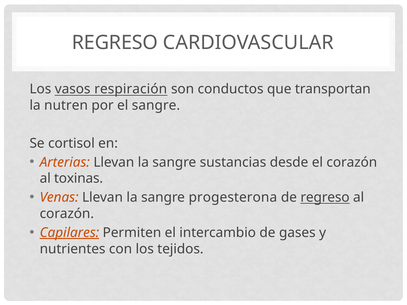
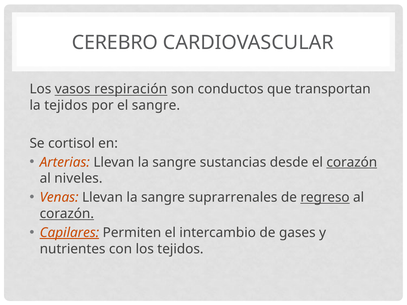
REGRESO at (115, 43): REGRESO -> CEREBRO
la nutren: nutren -> tejidos
corazón at (352, 162) underline: none -> present
toxinas: toxinas -> niveles
progesterona: progesterona -> suprarrenales
corazón at (67, 214) underline: none -> present
